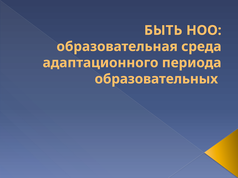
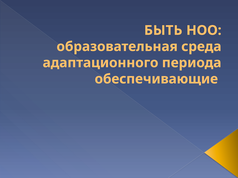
образовательных: образовательных -> обеспечивающие
